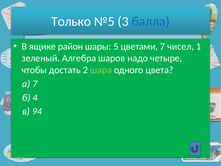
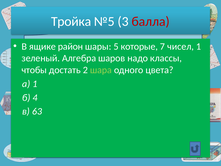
Только: Только -> Тройка
балла colour: blue -> red
цветами: цветами -> которые
четыре: четыре -> классы
а 7: 7 -> 1
94: 94 -> 63
